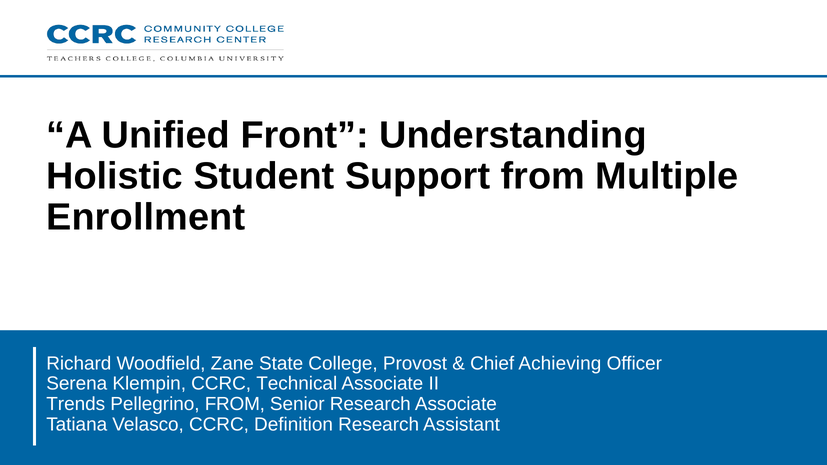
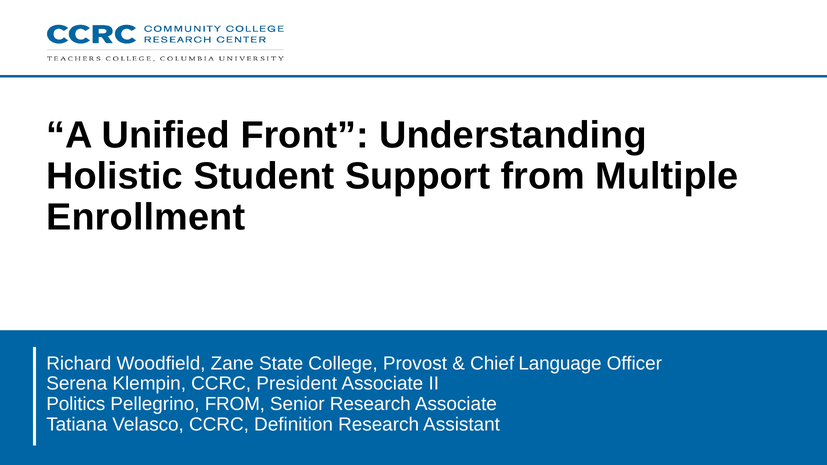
Achieving: Achieving -> Language
Technical: Technical -> President
Trends: Trends -> Politics
